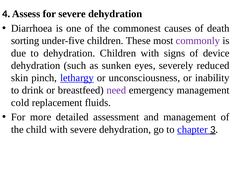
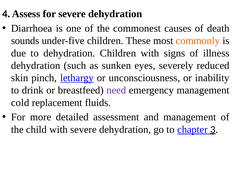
sorting: sorting -> sounds
commonly colour: purple -> orange
device: device -> illness
